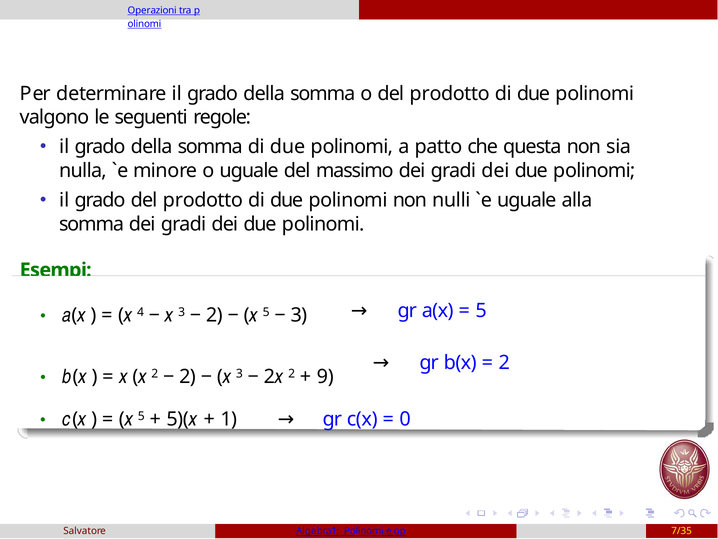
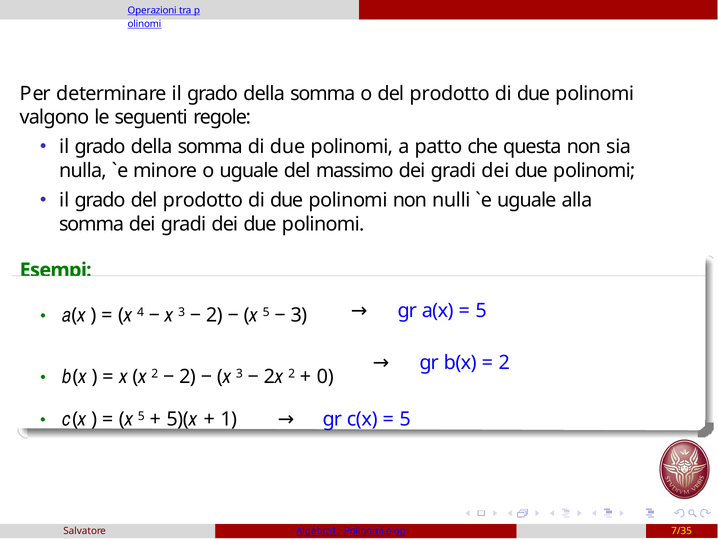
9: 9 -> 0
0 at (405, 419): 0 -> 5
